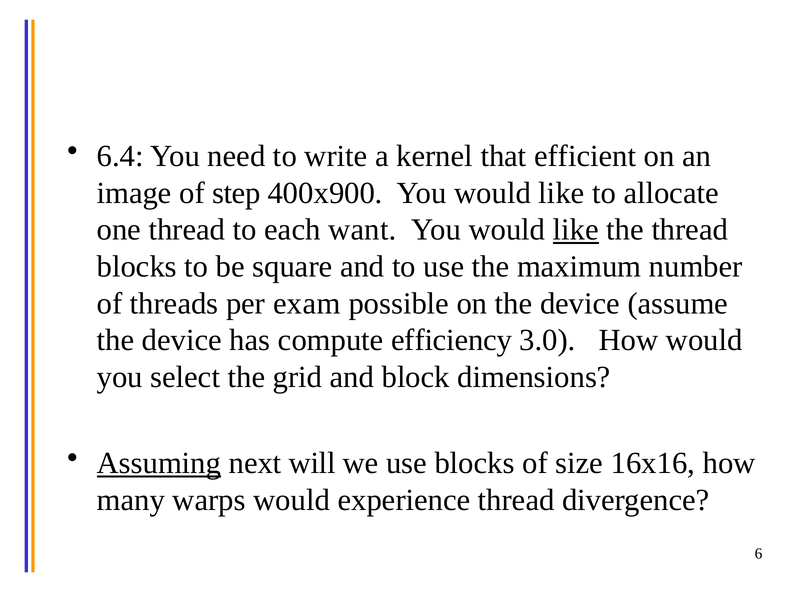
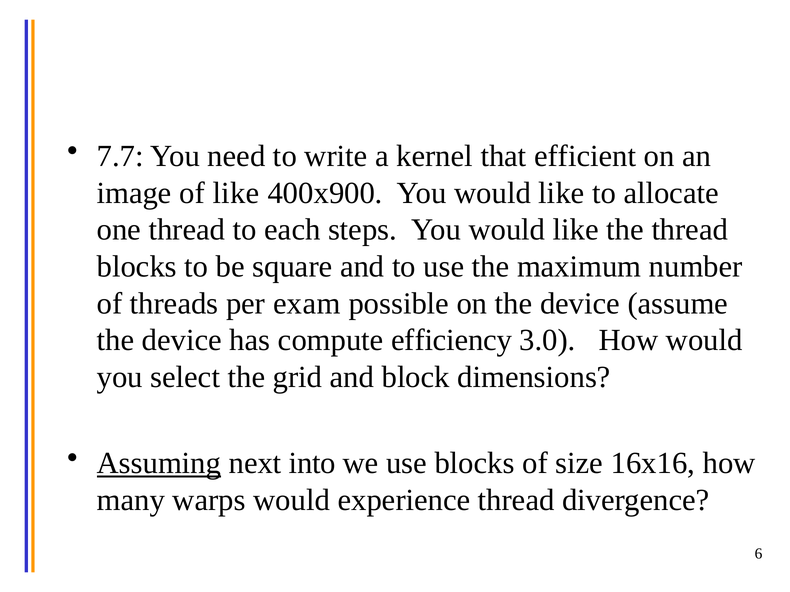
6.4: 6.4 -> 7.7
of step: step -> like
want: want -> steps
like at (576, 230) underline: present -> none
will: will -> into
